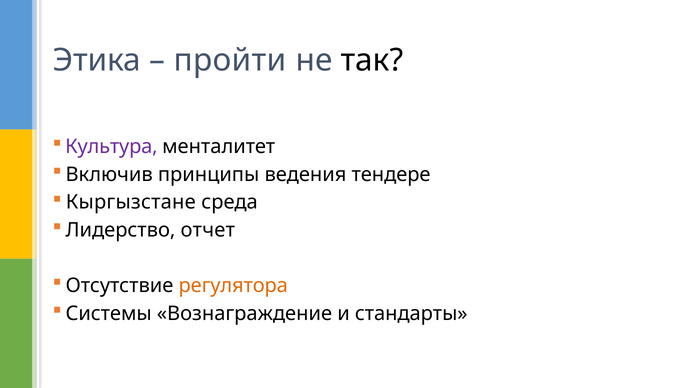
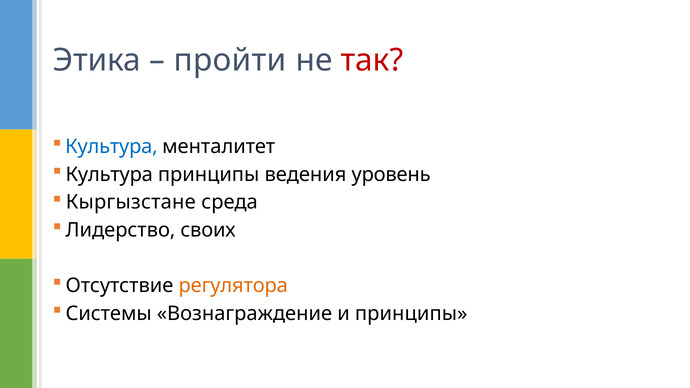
так colour: black -> red
Культура at (111, 147) colour: purple -> blue
Включив at (109, 175): Включив -> Культура
тендере: тендере -> уровень
отчет: отчет -> своих
и стандарты: стандарты -> принципы
